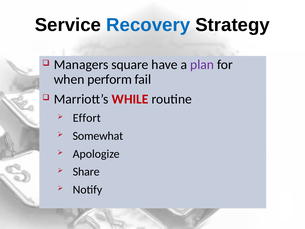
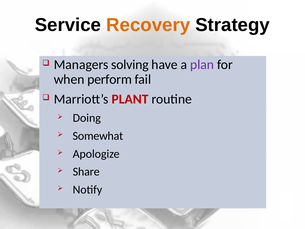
Recovery colour: blue -> orange
square: square -> solving
WHILE: WHILE -> PLANT
Effort: Effort -> Doing
